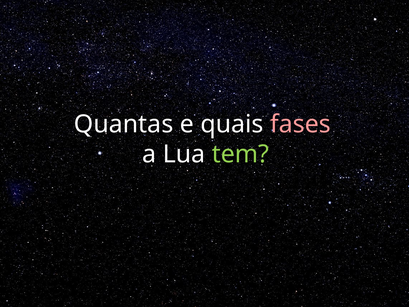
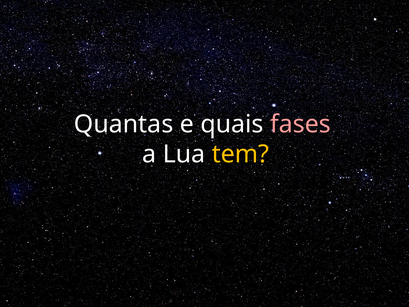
tem colour: light green -> yellow
